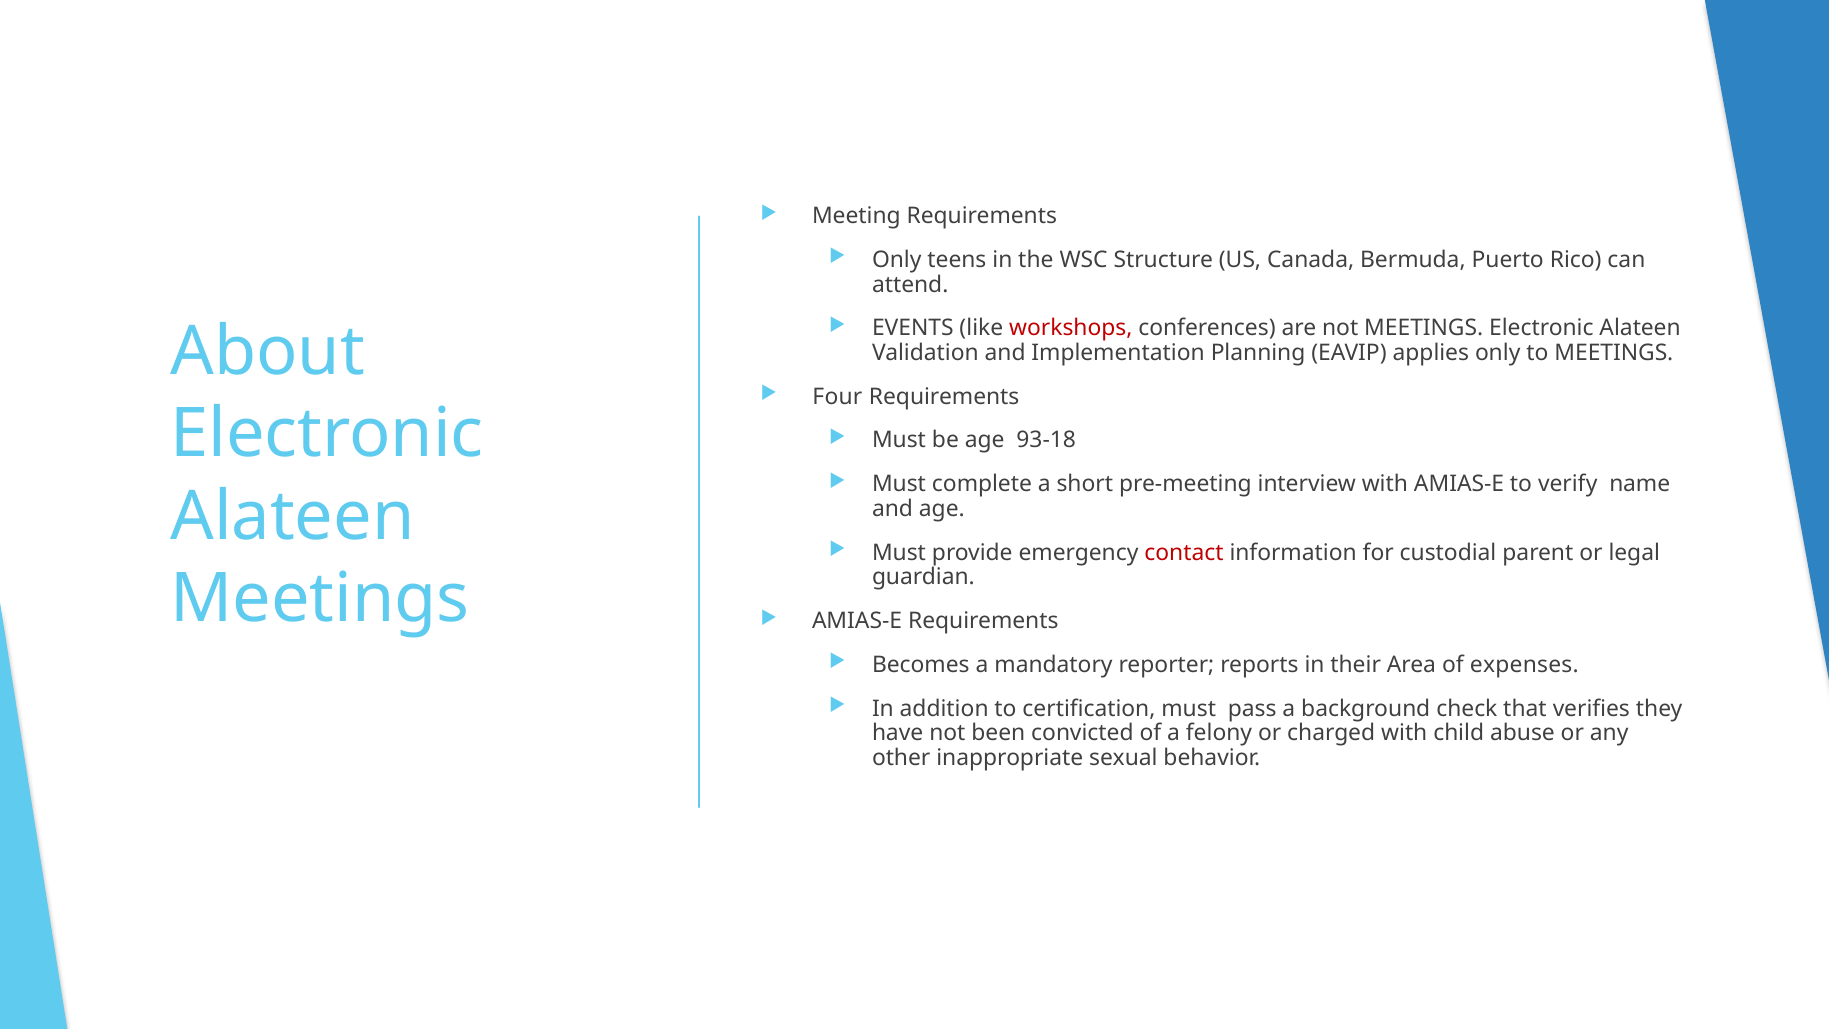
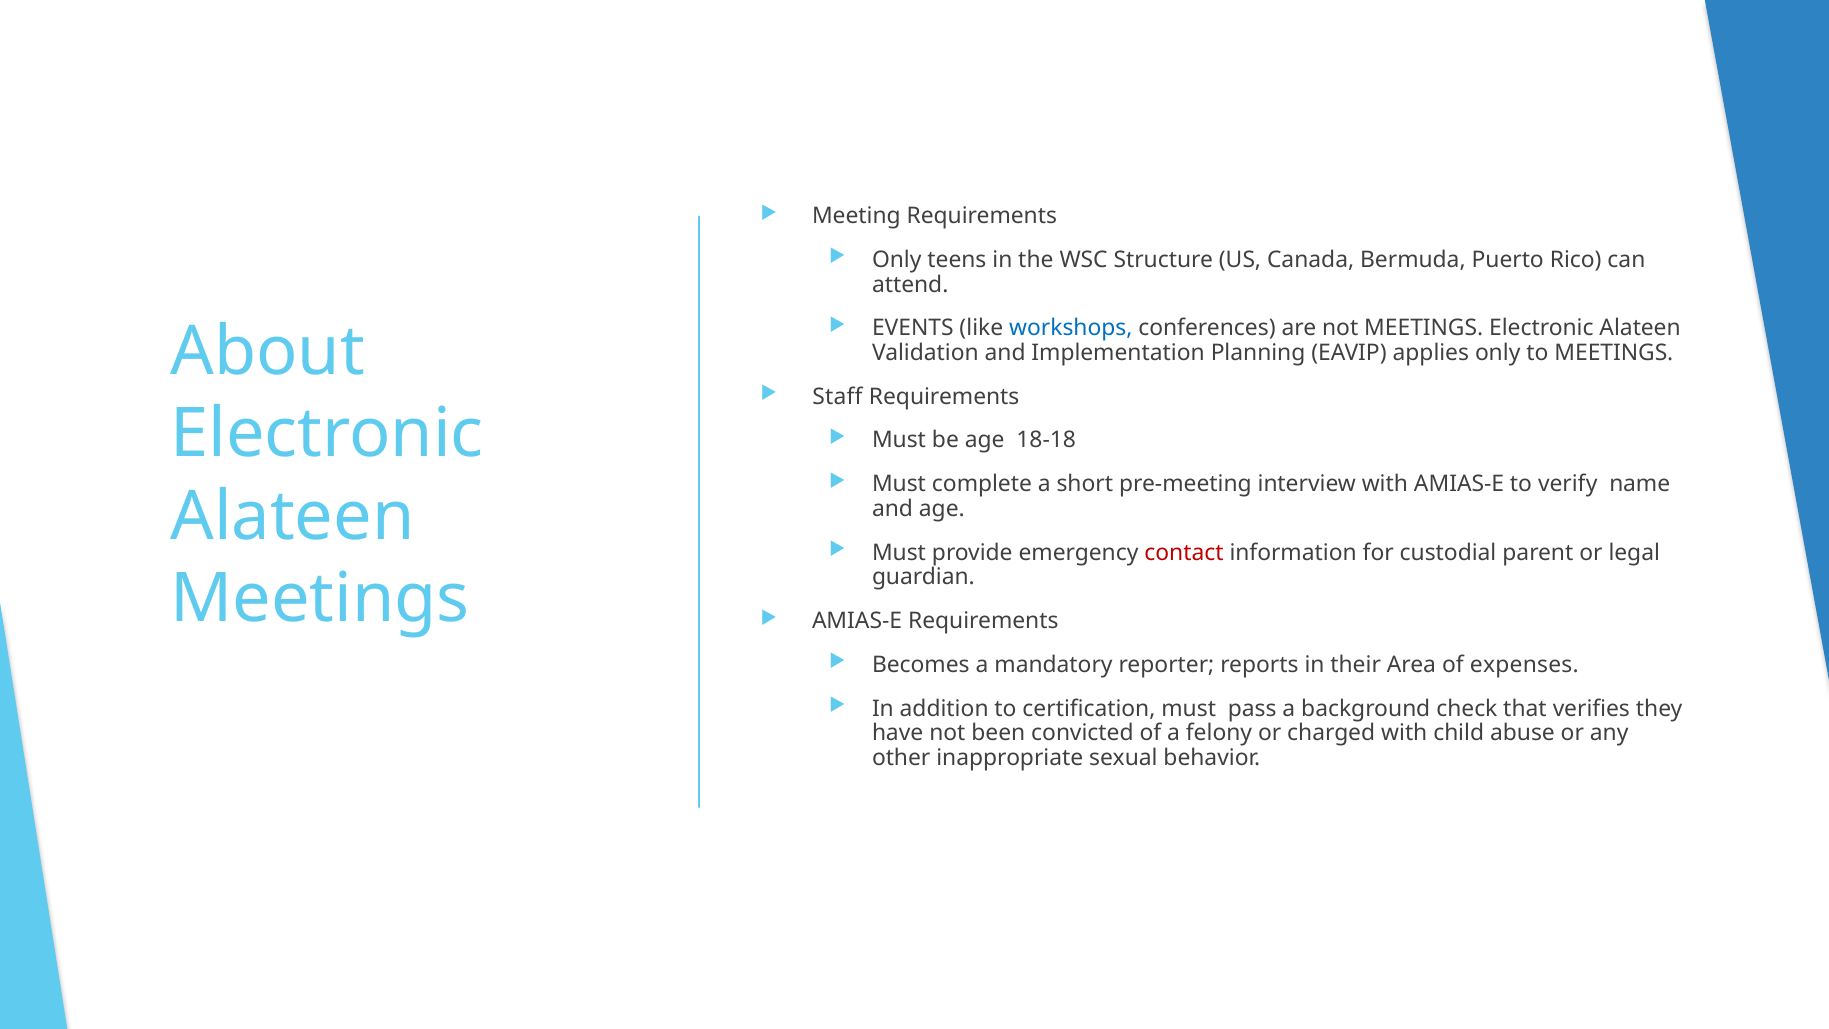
workshops colour: red -> blue
Four: Four -> Staff
93-18: 93-18 -> 18-18
